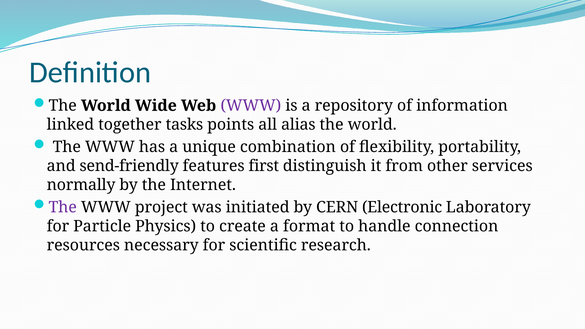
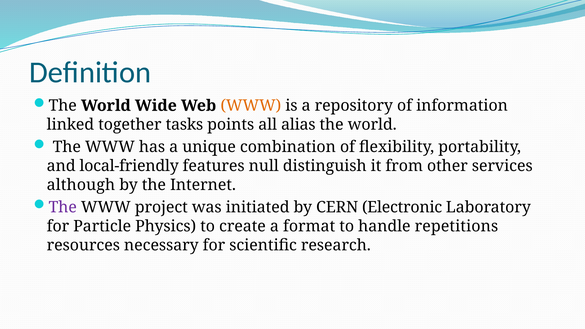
WWW at (251, 106) colour: purple -> orange
send-friendly: send-friendly -> local-friendly
first: first -> null
normally: normally -> although
connection: connection -> repetitions
